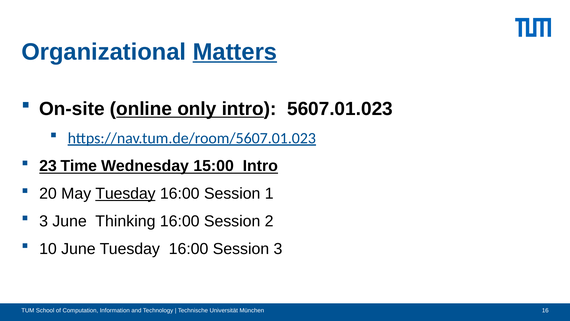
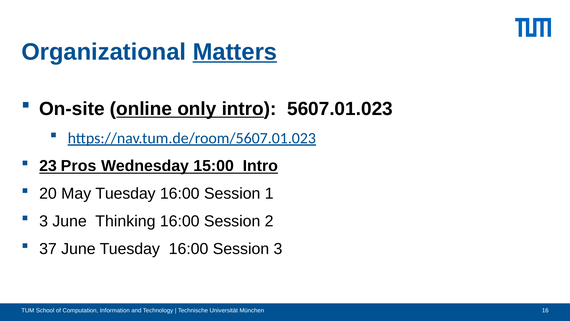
Time: Time -> Pros
Tuesday at (125, 193) underline: present -> none
10: 10 -> 37
